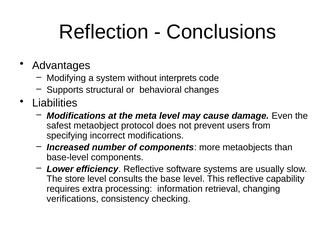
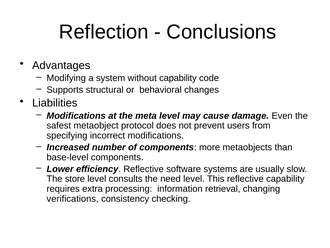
without interprets: interprets -> capability
base: base -> need
